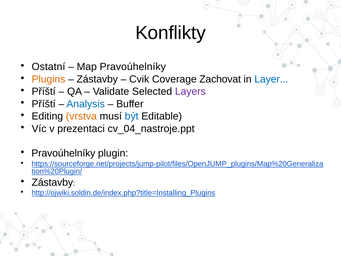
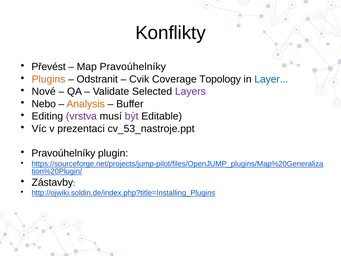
Ostatní: Ostatní -> Převést
Zástavby at (97, 79): Zástavby -> Odstranit
Zachovat: Zachovat -> Topology
Příští at (44, 91): Příští -> Nové
Příští at (44, 104): Příští -> Nebo
Analysis colour: blue -> orange
vrstva colour: orange -> purple
být colour: blue -> purple
cv_04_nastroje.ppt: cv_04_nastroje.ppt -> cv_53_nastroje.ppt
